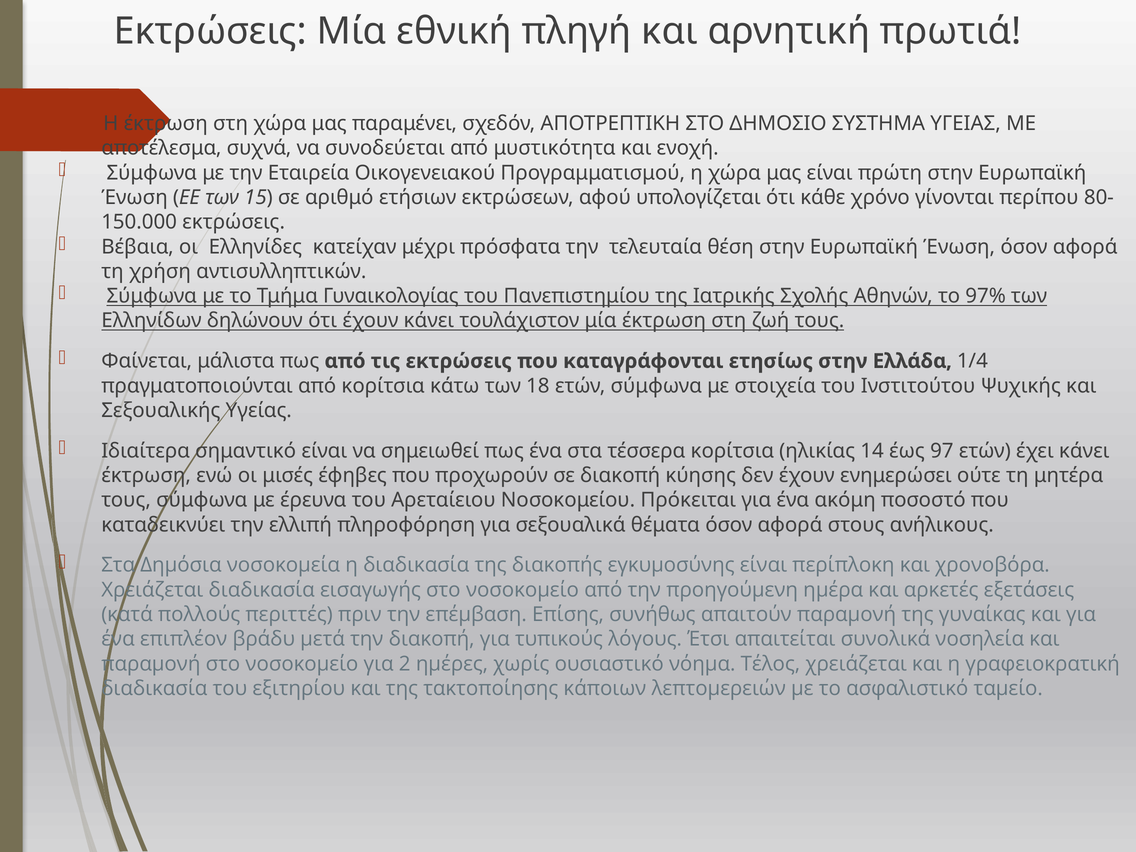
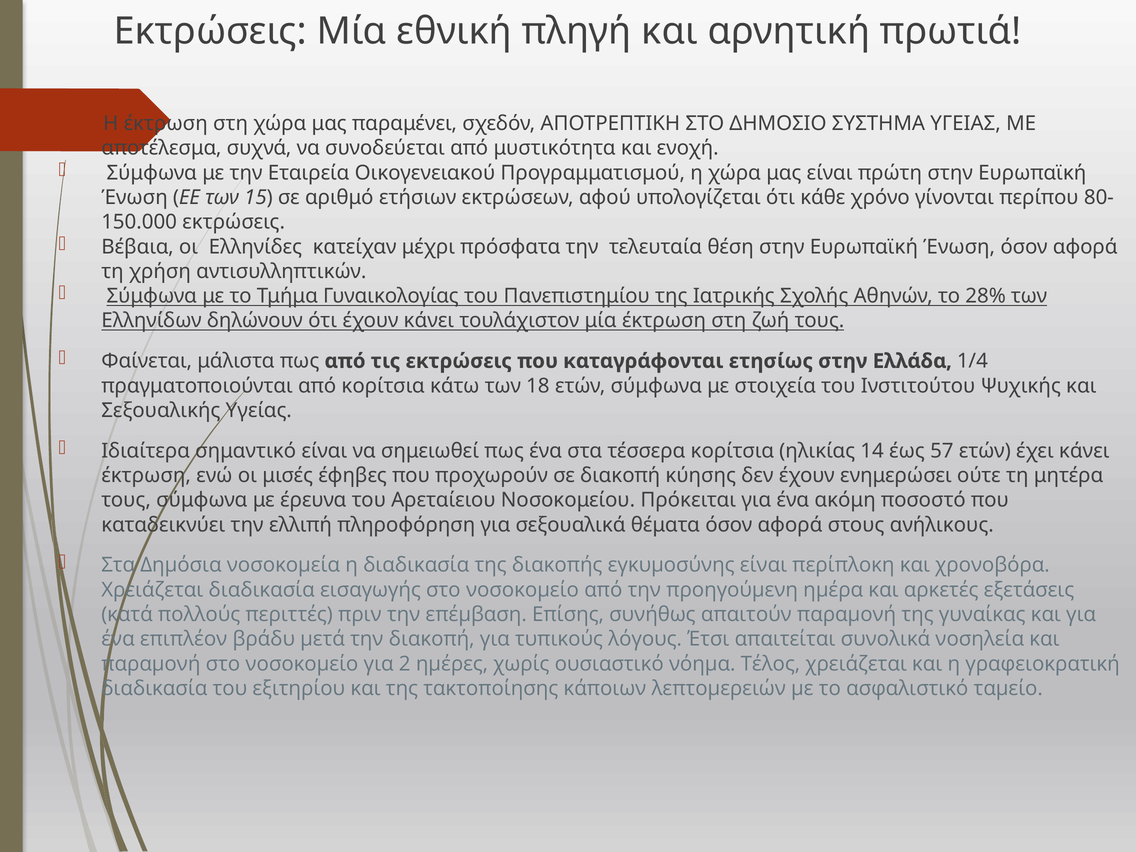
97%: 97% -> 28%
97: 97 -> 57
